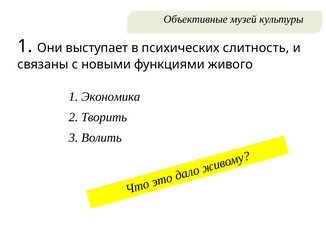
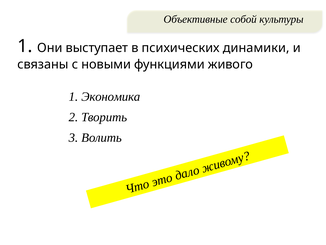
музей: музей -> собой
слитность: слитность -> динамики
